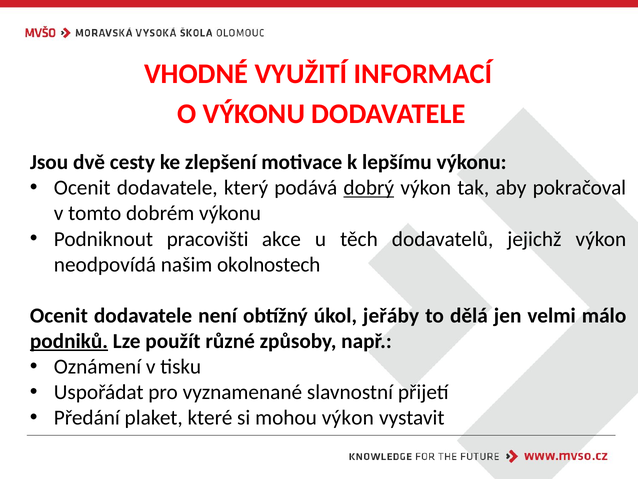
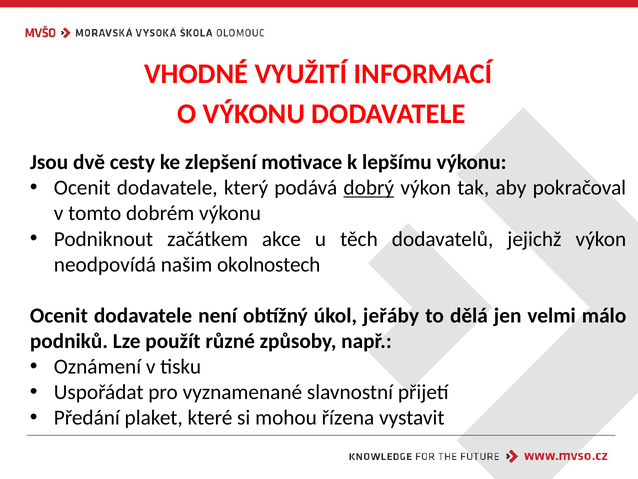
pracovišti: pracovišti -> začátkem
podniků underline: present -> none
mohou výkon: výkon -> řízena
